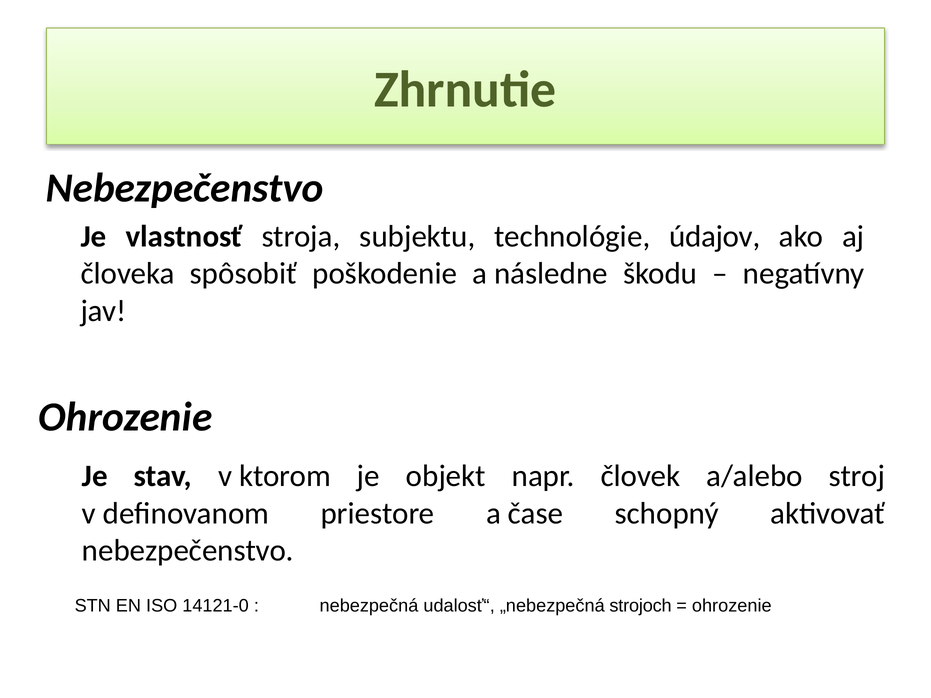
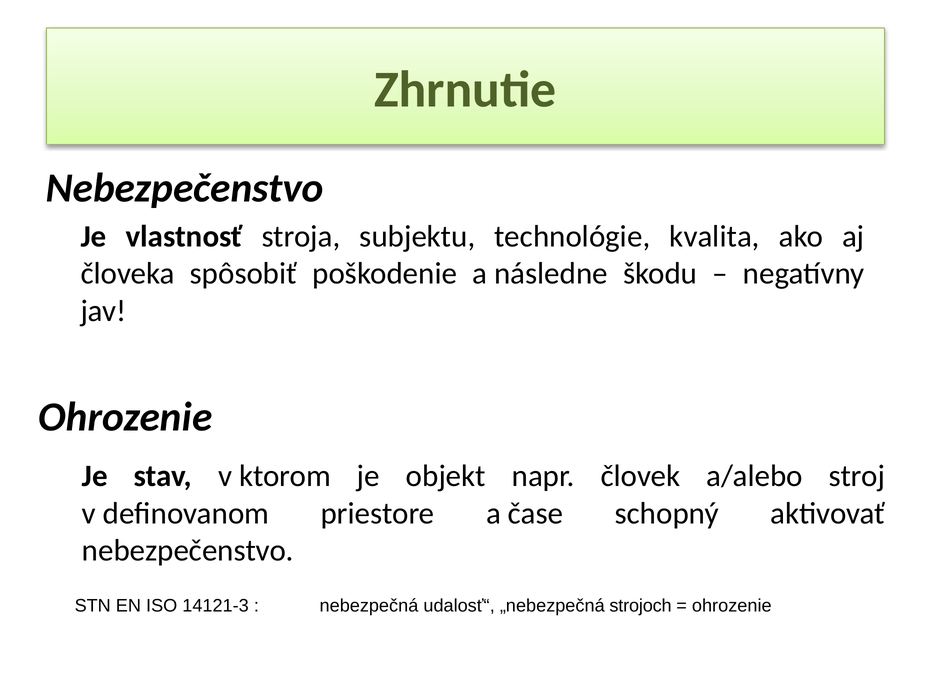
údajov: údajov -> kvalita
14121-0: 14121-0 -> 14121-3
